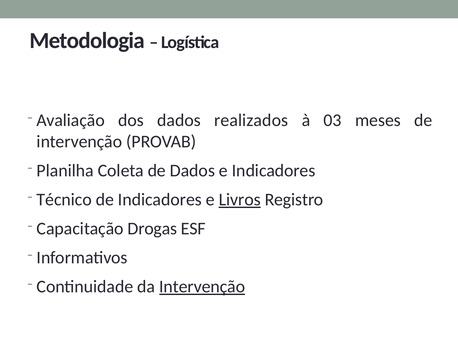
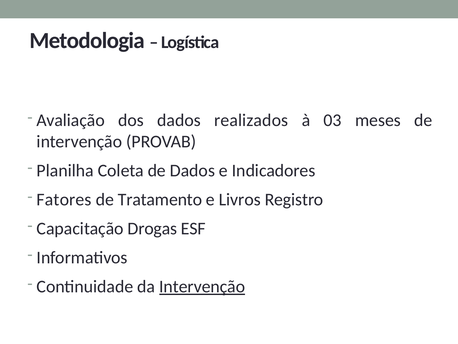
Técnico: Técnico -> Fatores
de Indicadores: Indicadores -> Tratamento
Livros underline: present -> none
